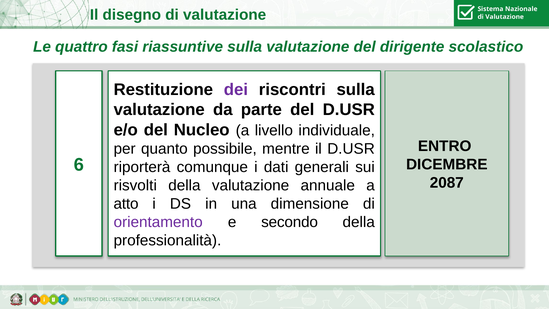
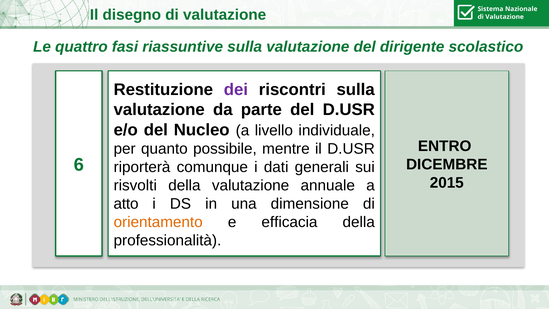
2087: 2087 -> 2015
orientamento colour: purple -> orange
secondo: secondo -> efficacia
